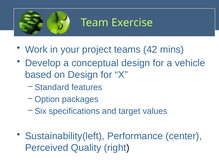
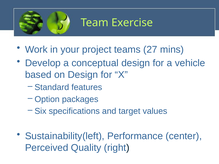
42: 42 -> 27
